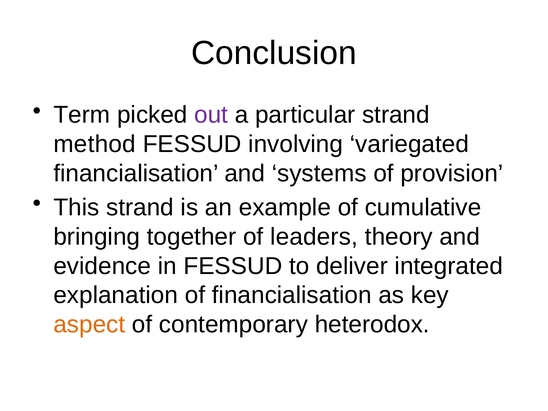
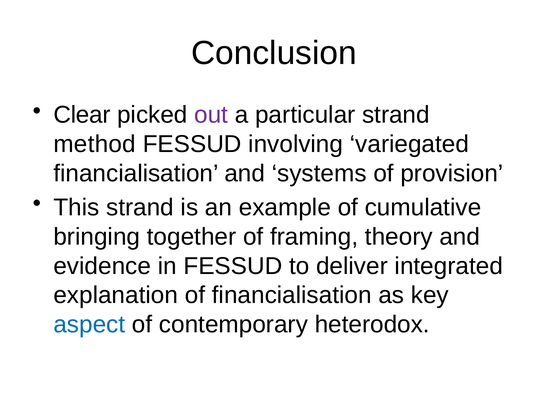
Term: Term -> Clear
leaders: leaders -> framing
aspect colour: orange -> blue
